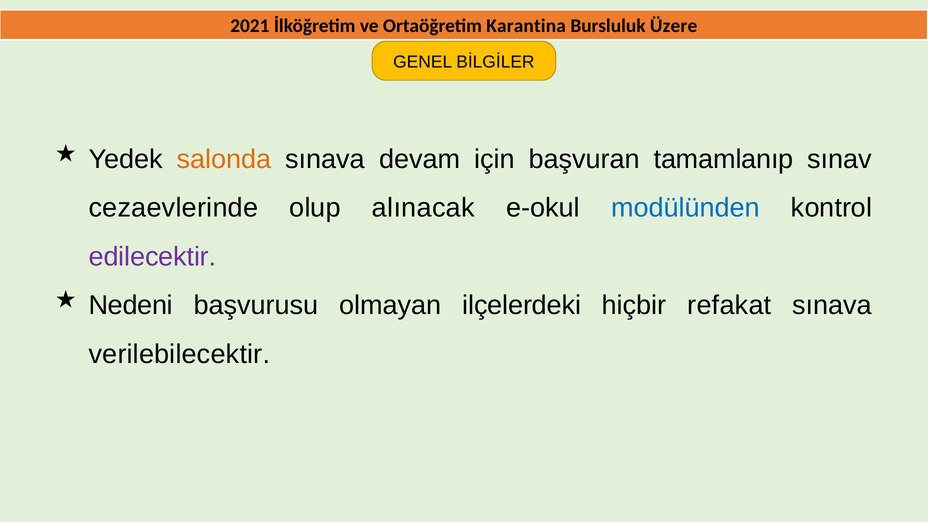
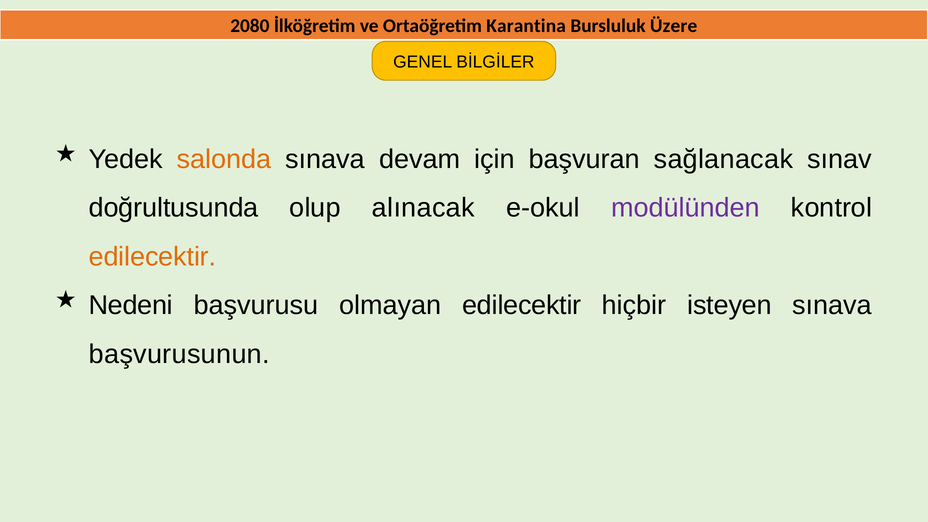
2021: 2021 -> 2080
tamamlanıp: tamamlanıp -> sağlanacak
cezaevlerinde: cezaevlerinde -> doğrultusunda
modülünden colour: blue -> purple
edilecektir at (152, 257) colour: purple -> orange
olmayan ilçelerdeki: ilçelerdeki -> edilecektir
refakat: refakat -> isteyen
verilebilecektir: verilebilecektir -> başvurusunun
